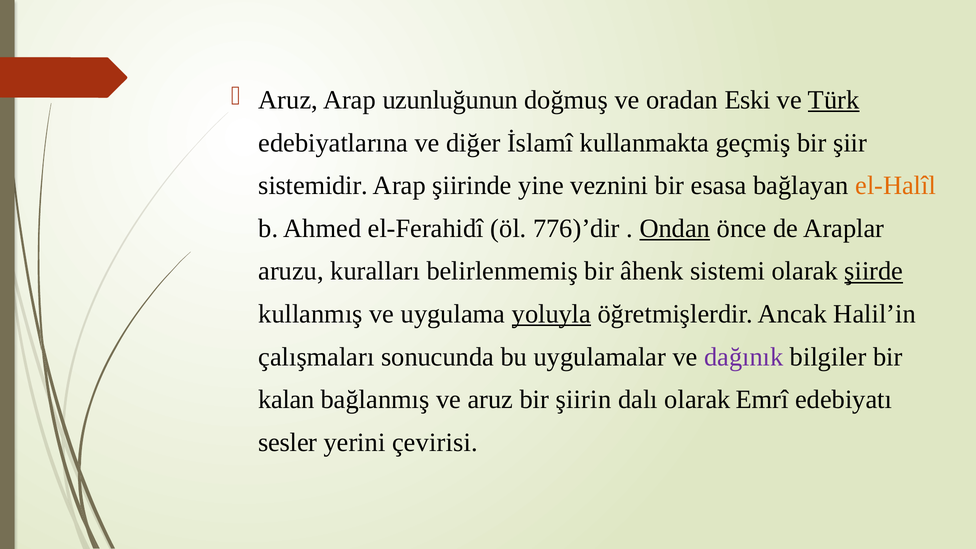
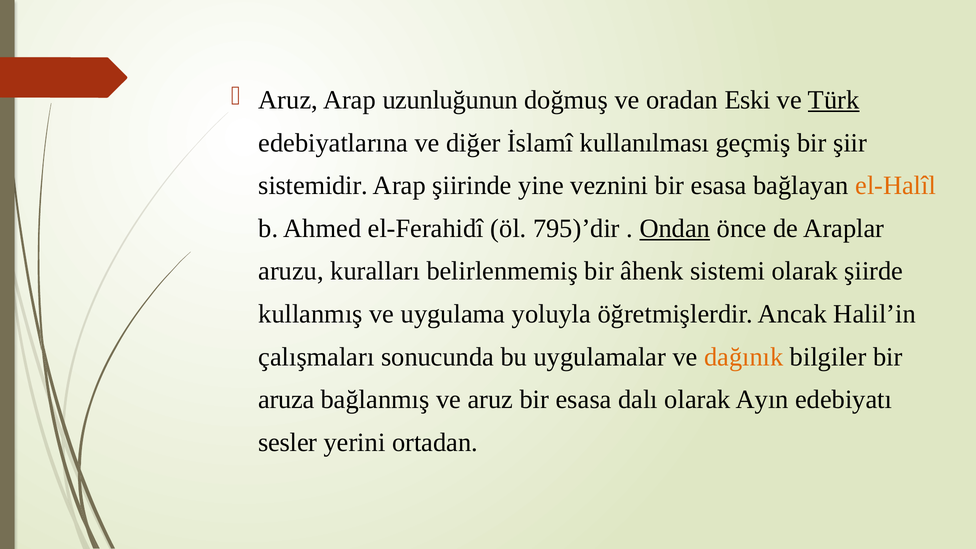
kullanmakta: kullanmakta -> kullanılması
776)’dir: 776)’dir -> 795)’dir
şiirde underline: present -> none
yoluyla underline: present -> none
dağınık colour: purple -> orange
kalan: kalan -> aruza
aruz bir şiirin: şiirin -> esasa
Emrî: Emrî -> Ayın
çevirisi: çevirisi -> ortadan
